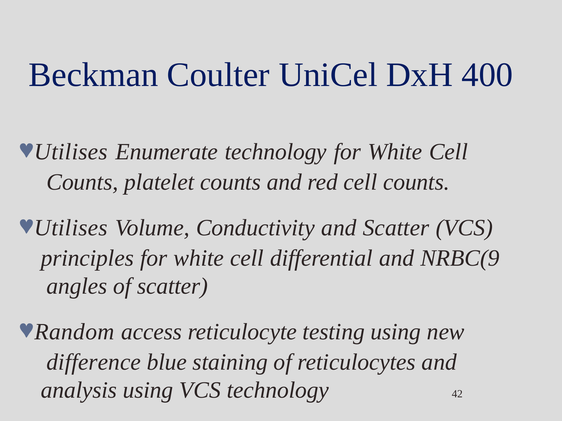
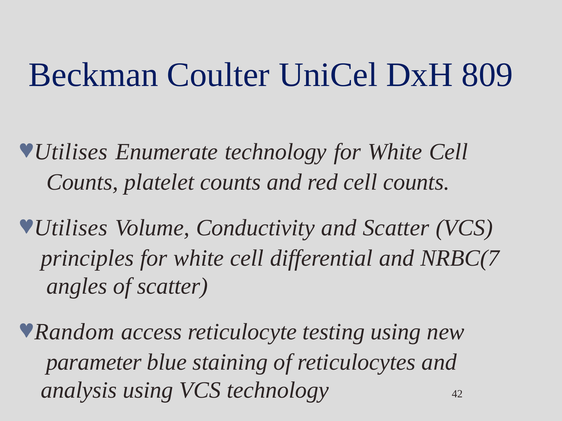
400: 400 -> 809
NRBC(9: NRBC(9 -> NRBC(7
difference: difference -> parameter
